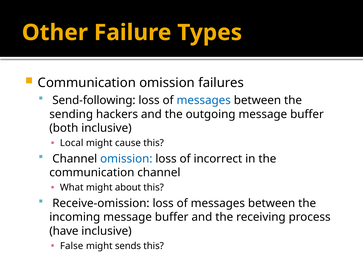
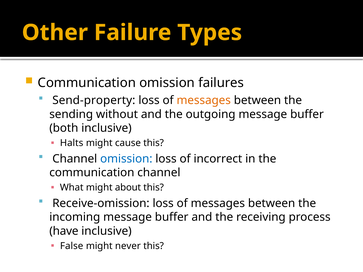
Send-following: Send-following -> Send-property
messages at (204, 100) colour: blue -> orange
hackers: hackers -> without
Local: Local -> Halts
sends: sends -> never
